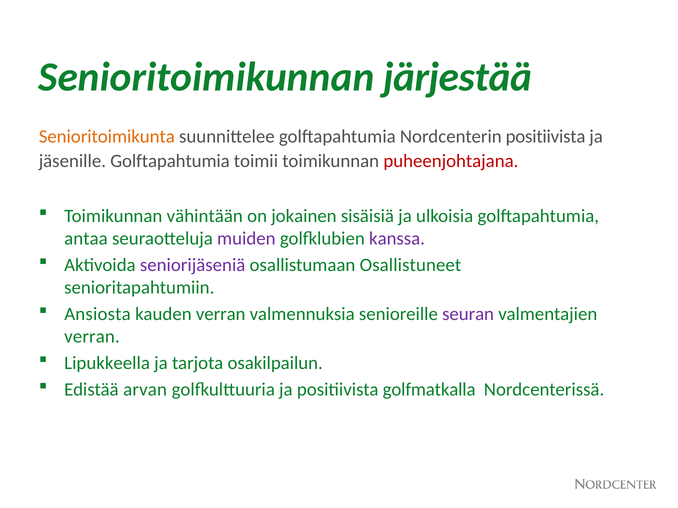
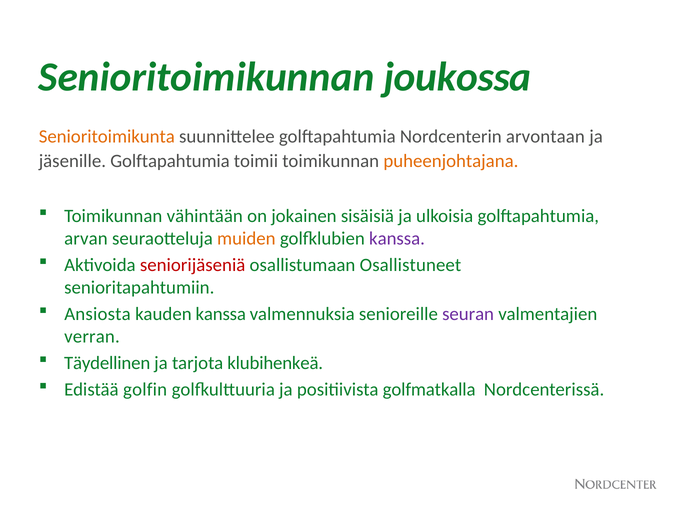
järjestää: järjestää -> joukossa
Nordcenterin positiivista: positiivista -> arvontaan
puheenjohtajana colour: red -> orange
antaa: antaa -> arvan
muiden colour: purple -> orange
seniorijäseniä colour: purple -> red
kauden verran: verran -> kanssa
Lipukkeella: Lipukkeella -> Täydellinen
osakilpailun: osakilpailun -> klubihenkeä
arvan: arvan -> golfin
